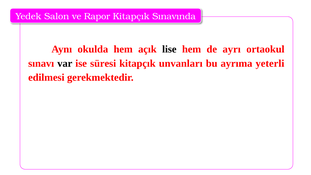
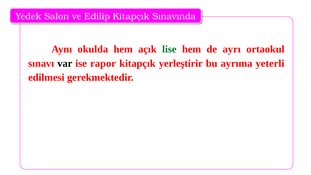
Rapor: Rapor -> Edilip
lise colour: black -> green
süresi: süresi -> rapor
unvanları: unvanları -> yerleştirir
